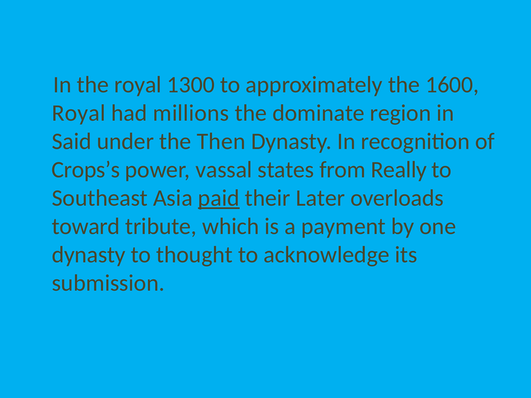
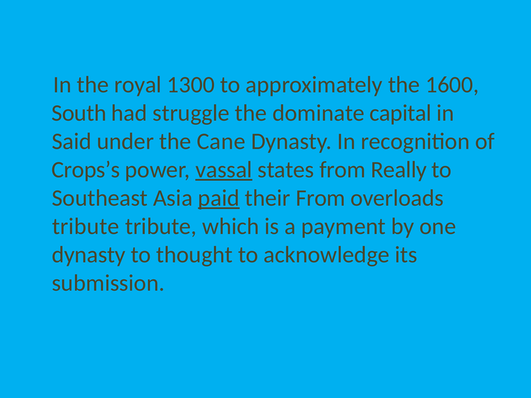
Royal at (79, 113): Royal -> South
millions: millions -> struggle
region: region -> capital
Then: Then -> Cane
vassal underline: none -> present
their Later: Later -> From
toward at (86, 226): toward -> tribute
